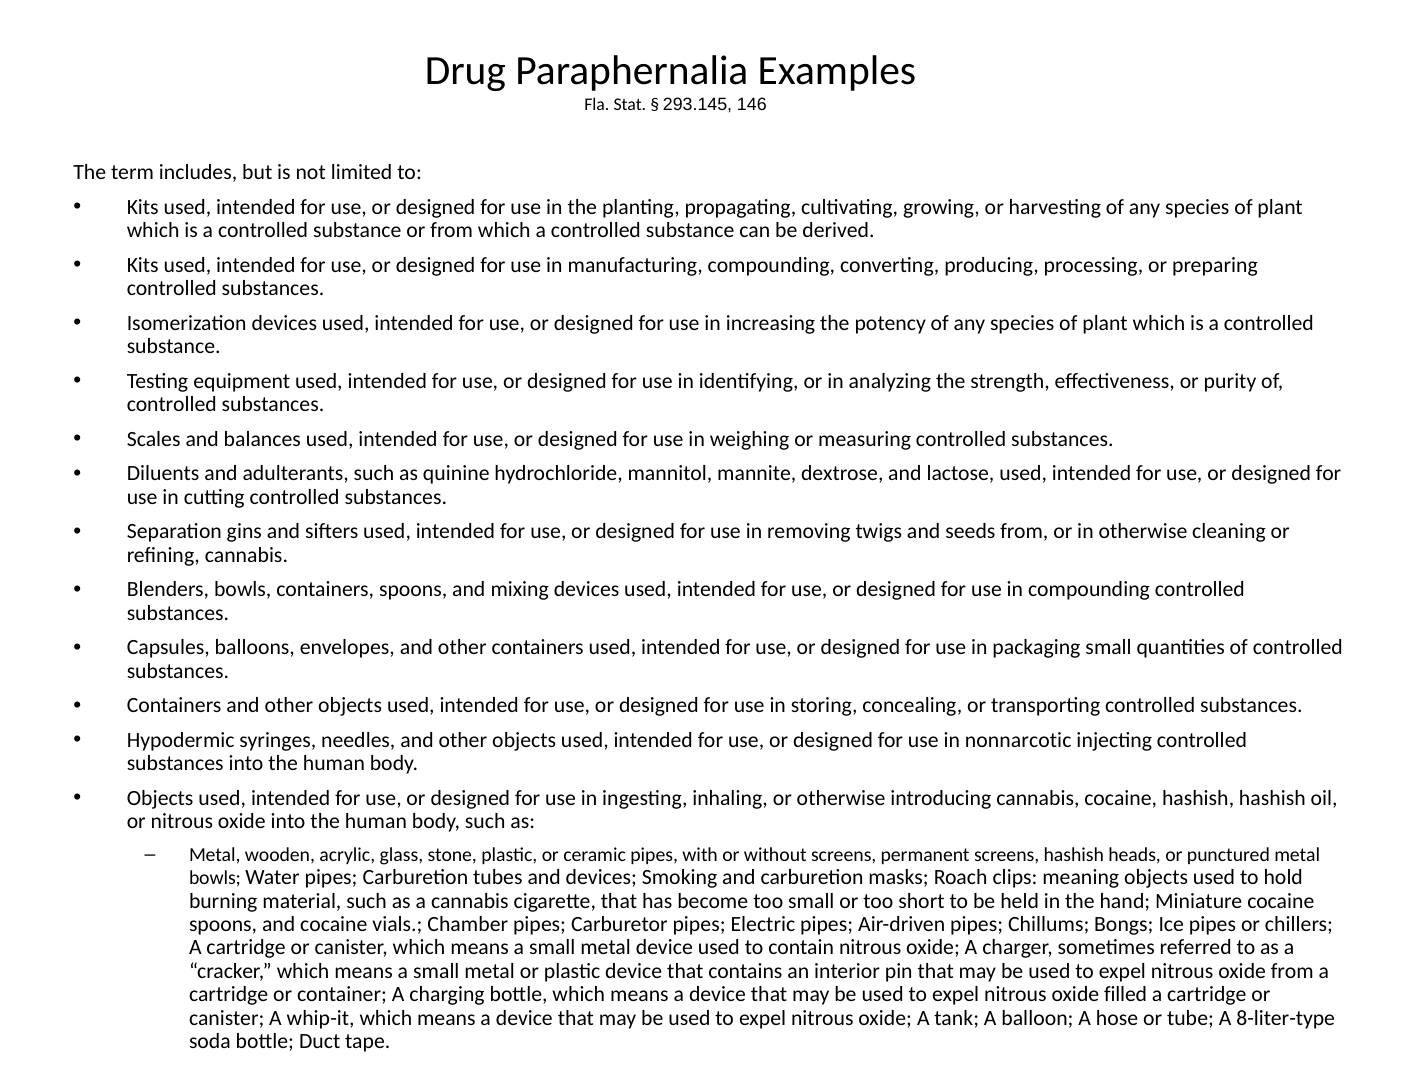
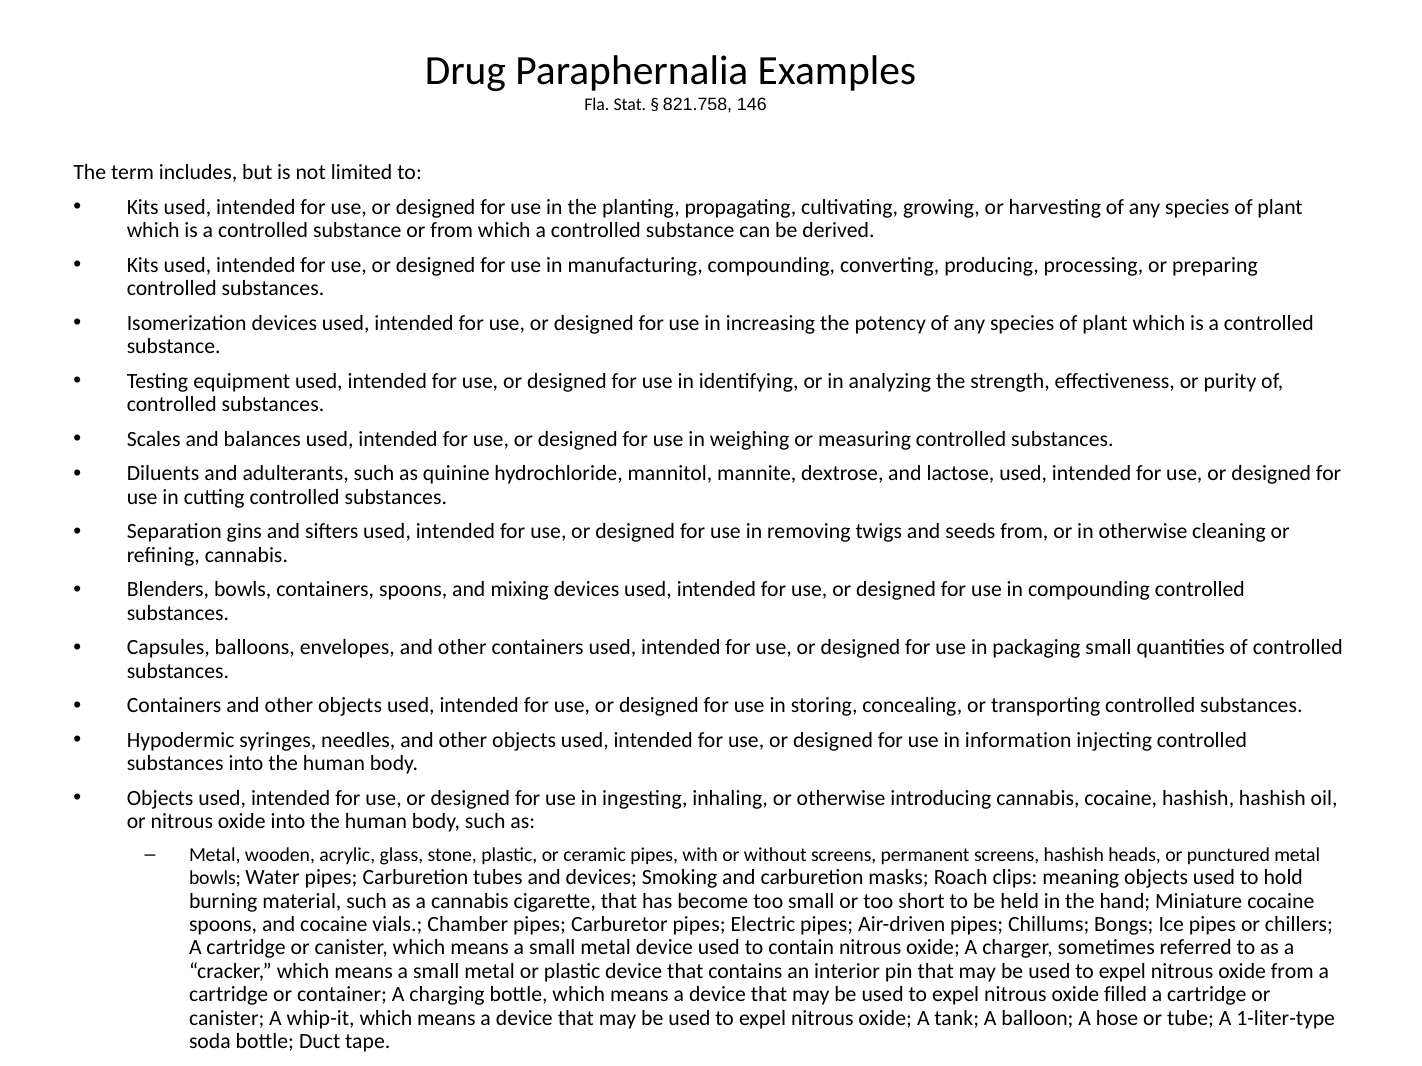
293.145: 293.145 -> 821.758
nonnarcotic: nonnarcotic -> information
8-liter-type: 8-liter-type -> 1-liter-type
